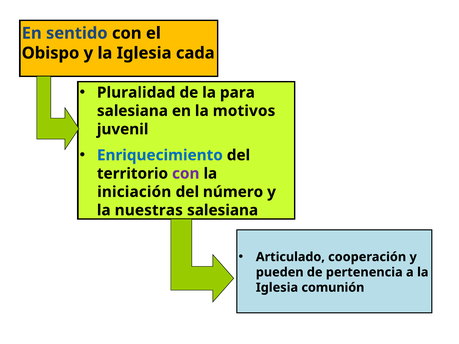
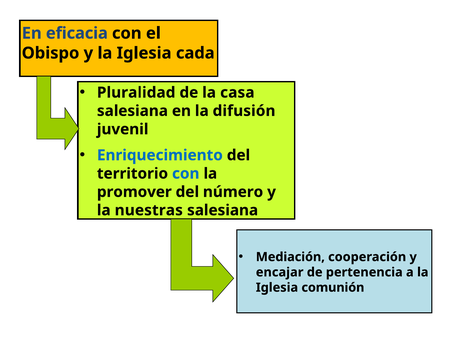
sentido: sentido -> eficacia
para: para -> casa
motivos: motivos -> difusión
con at (186, 174) colour: purple -> blue
iniciación: iniciación -> promover
Articulado: Articulado -> Mediación
pueden: pueden -> encajar
